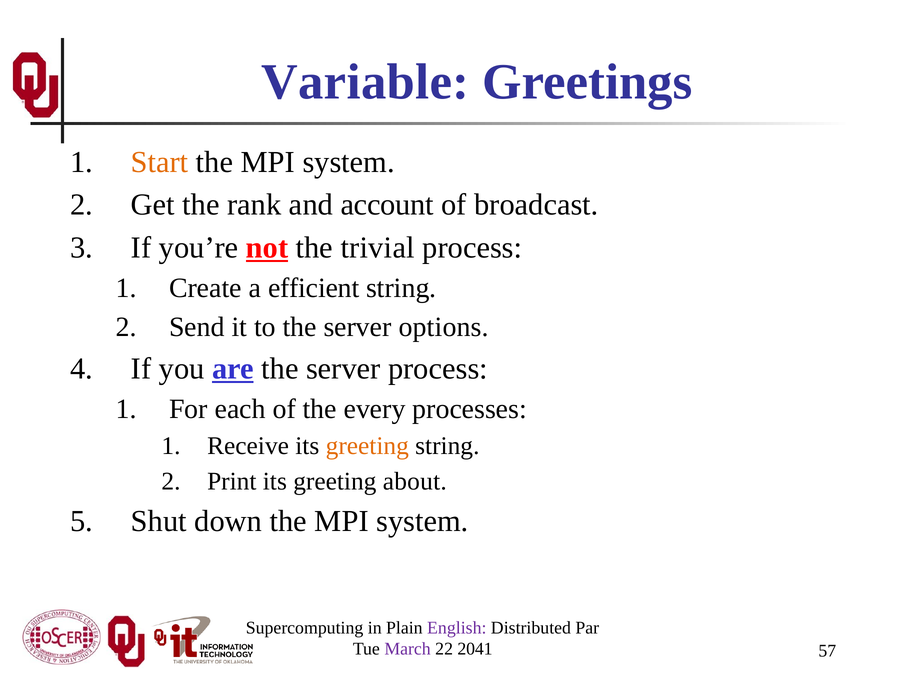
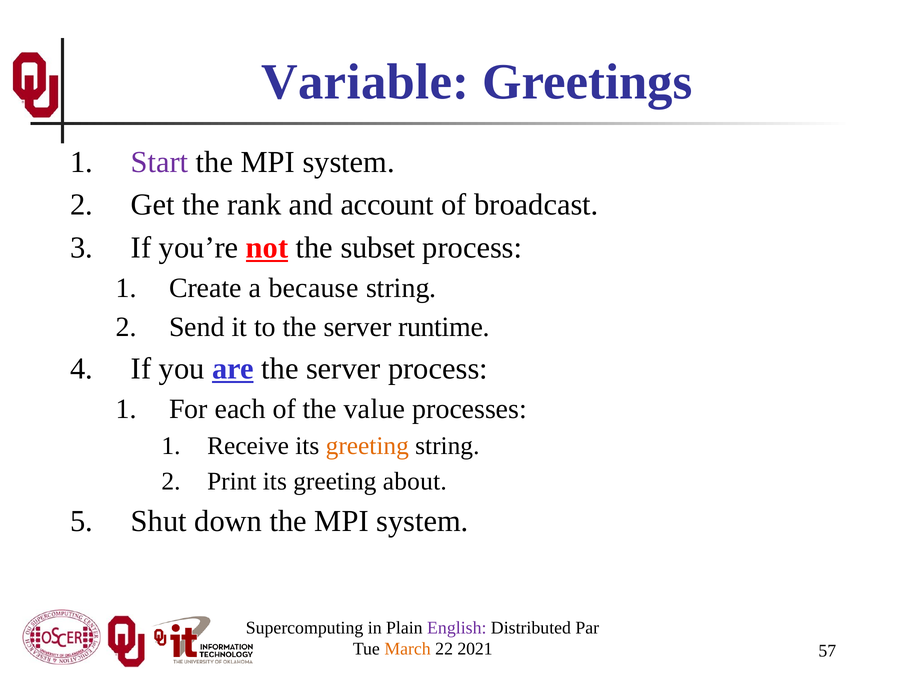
Start colour: orange -> purple
trivial: trivial -> subset
efficient: efficient -> because
options: options -> runtime
every: every -> value
March colour: purple -> orange
2041: 2041 -> 2021
